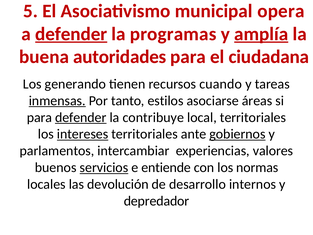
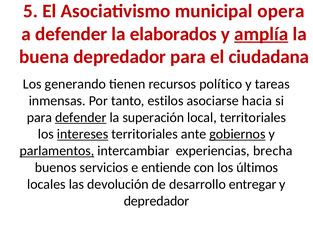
defender at (71, 34) underline: present -> none
programas: programas -> elaborados
buena autoridades: autoridades -> depredador
cuando: cuando -> político
inmensas underline: present -> none
áreas: áreas -> hacia
contribuye: contribuye -> superación
parlamentos underline: none -> present
valores: valores -> brecha
servicios underline: present -> none
normas: normas -> últimos
internos: internos -> entregar
